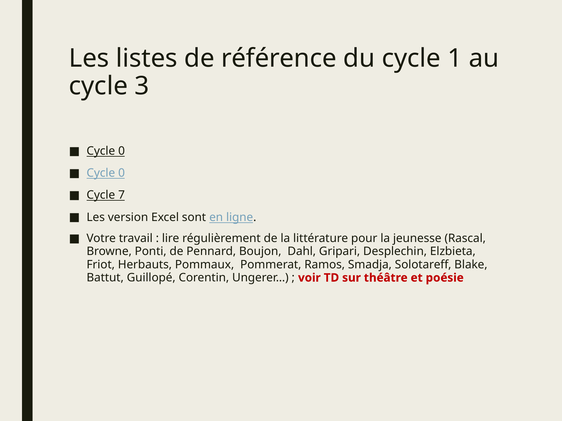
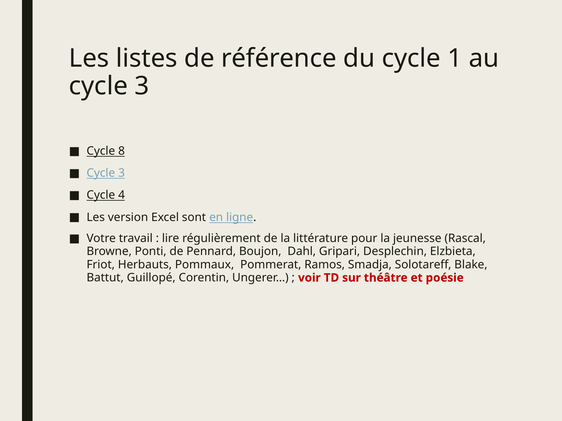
0 at (122, 151): 0 -> 8
0 at (122, 173): 0 -> 3
7: 7 -> 4
